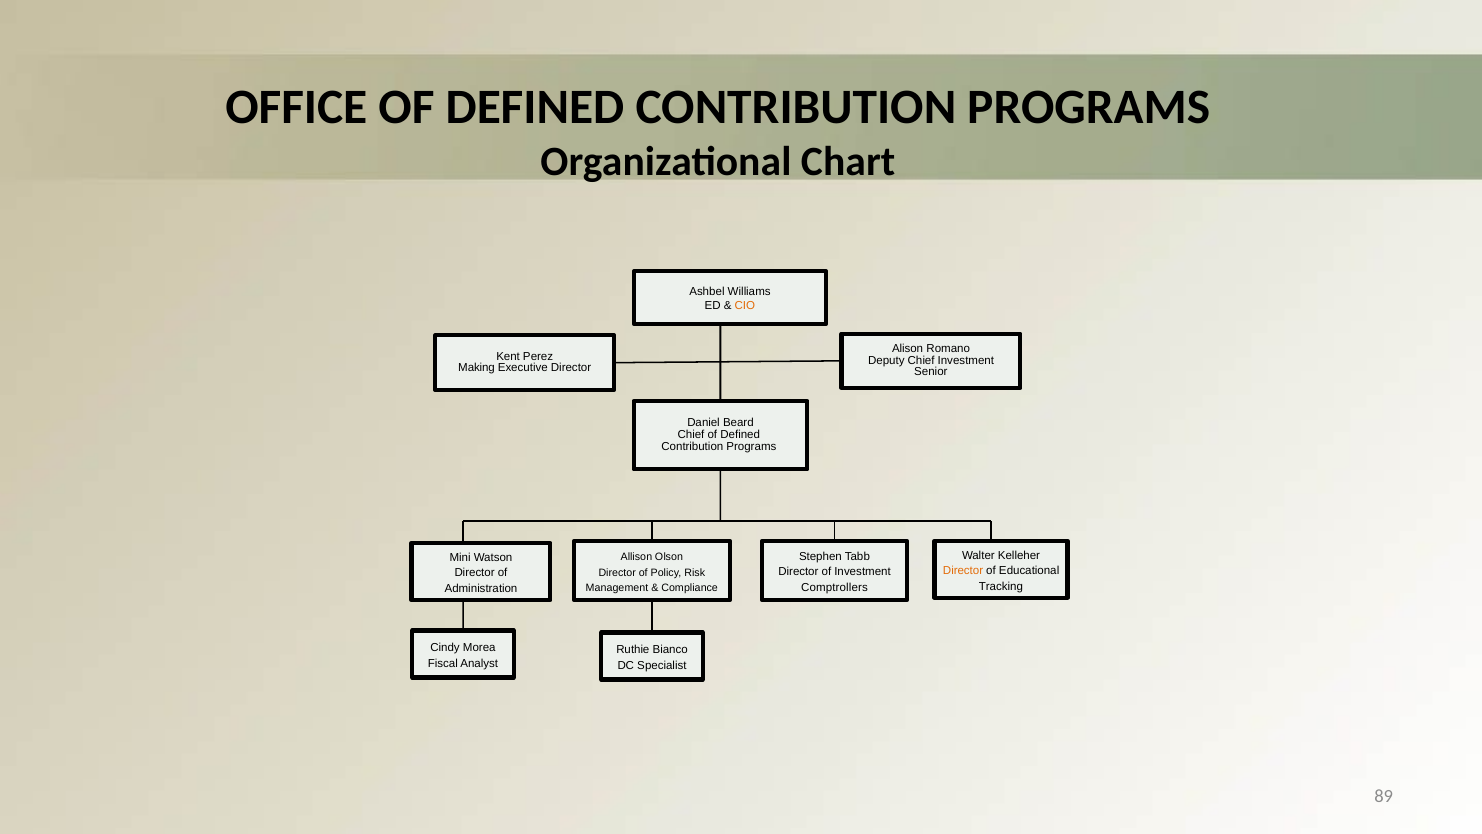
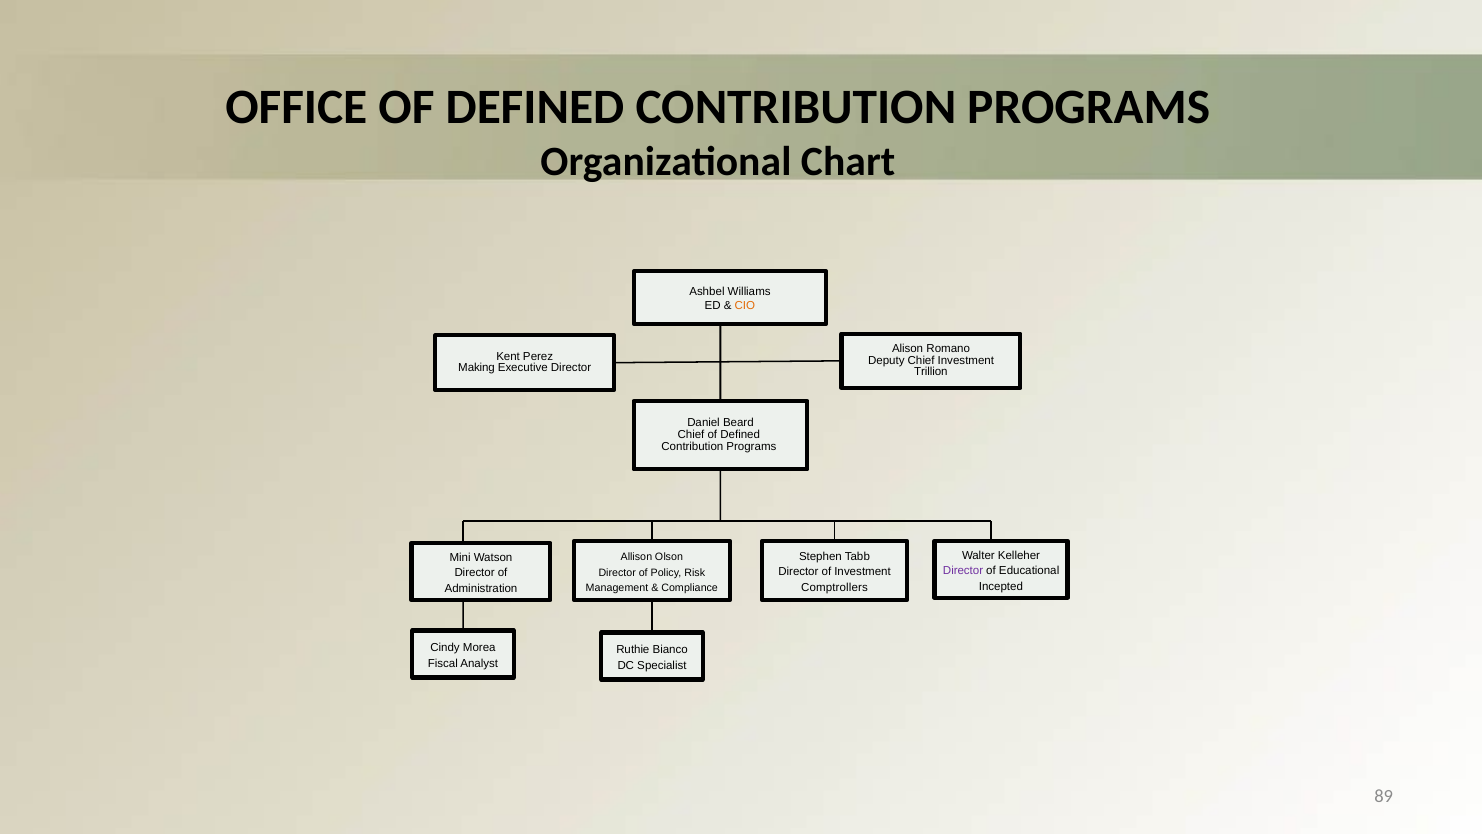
Senior: Senior -> Trillion
Director at (963, 571) colour: orange -> purple
Tracking: Tracking -> Incepted
